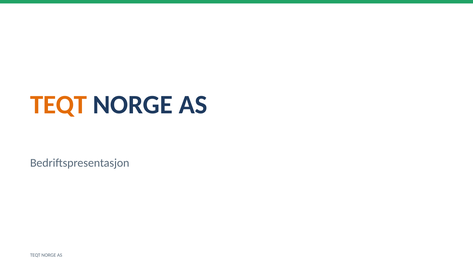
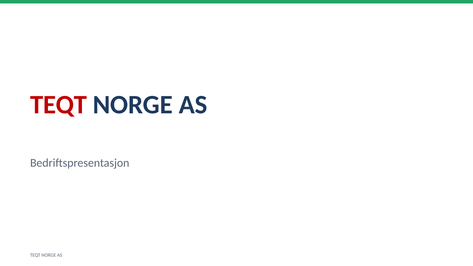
TEQT at (59, 105) colour: orange -> red
